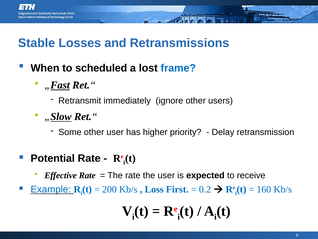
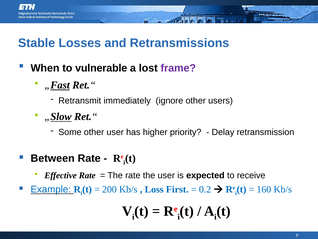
scheduled: scheduled -> vulnerable
frame colour: blue -> purple
Potential: Potential -> Between
